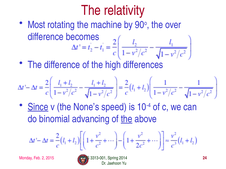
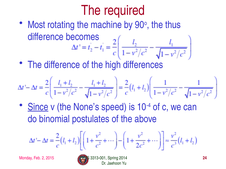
relativity: relativity -> required
over: over -> thus
advancing: advancing -> postulates
the at (127, 119) underline: present -> none
